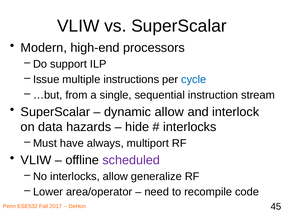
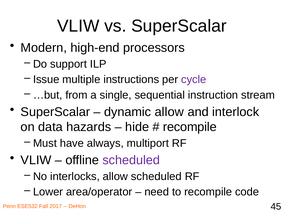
cycle colour: blue -> purple
interlocks at (190, 127): interlocks -> recompile
allow generalize: generalize -> scheduled
